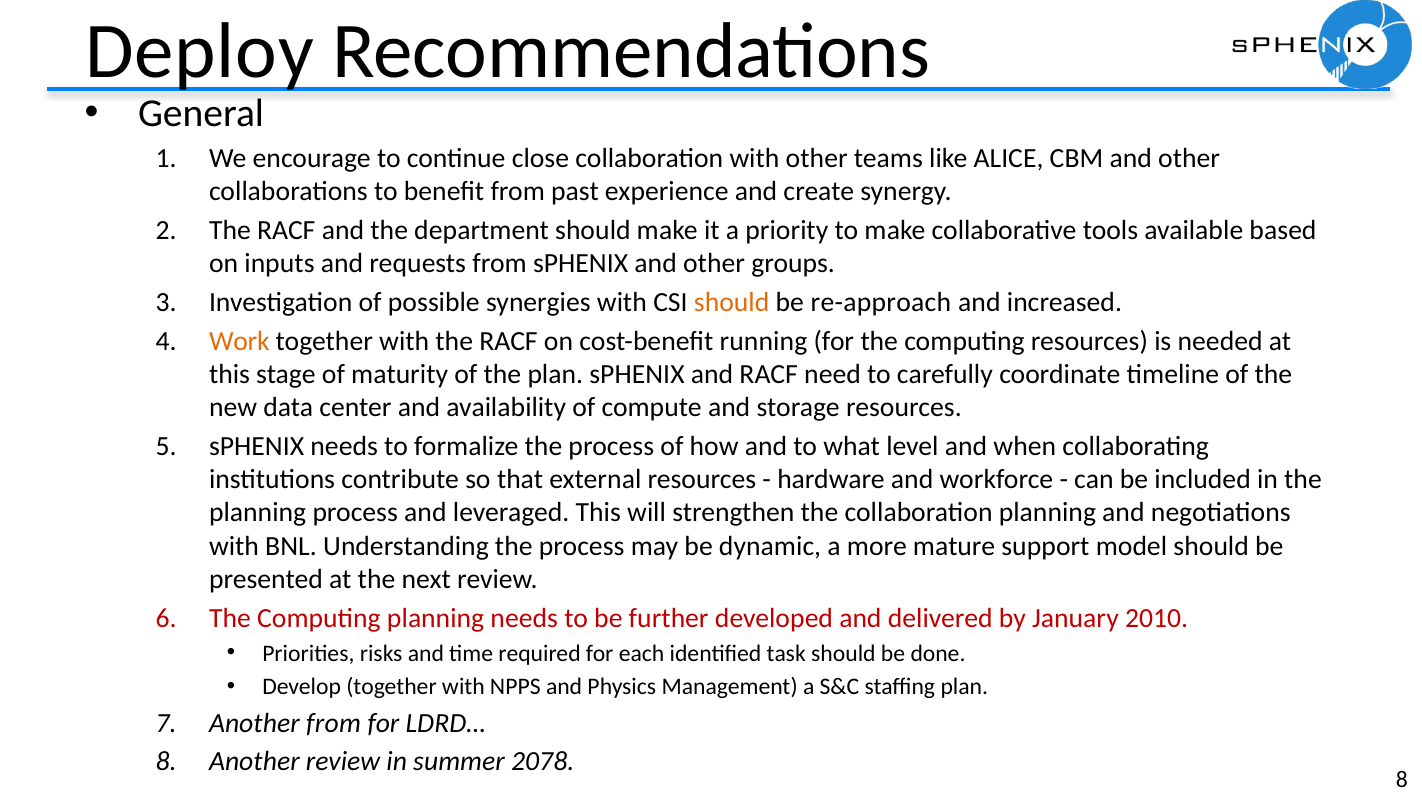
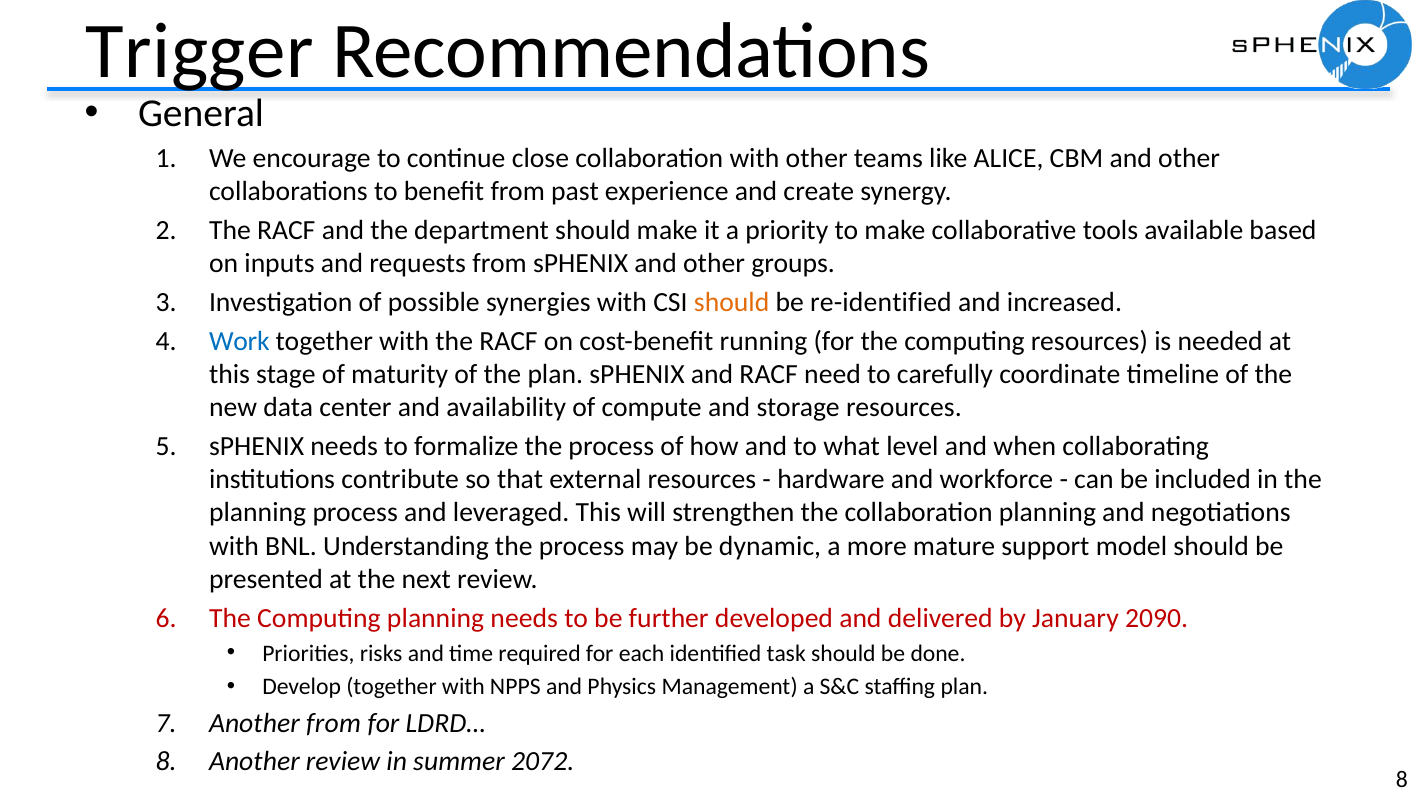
Deploy: Deploy -> Trigger
re-approach: re-approach -> re-identified
Work colour: orange -> blue
2010: 2010 -> 2090
2078: 2078 -> 2072
